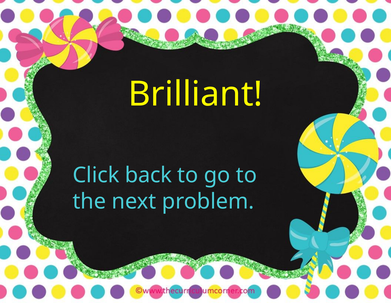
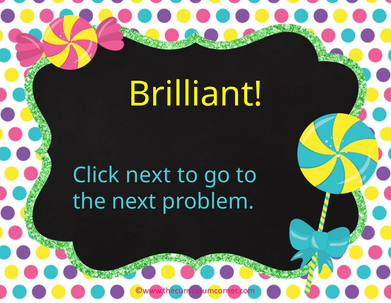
Click back: back -> next
